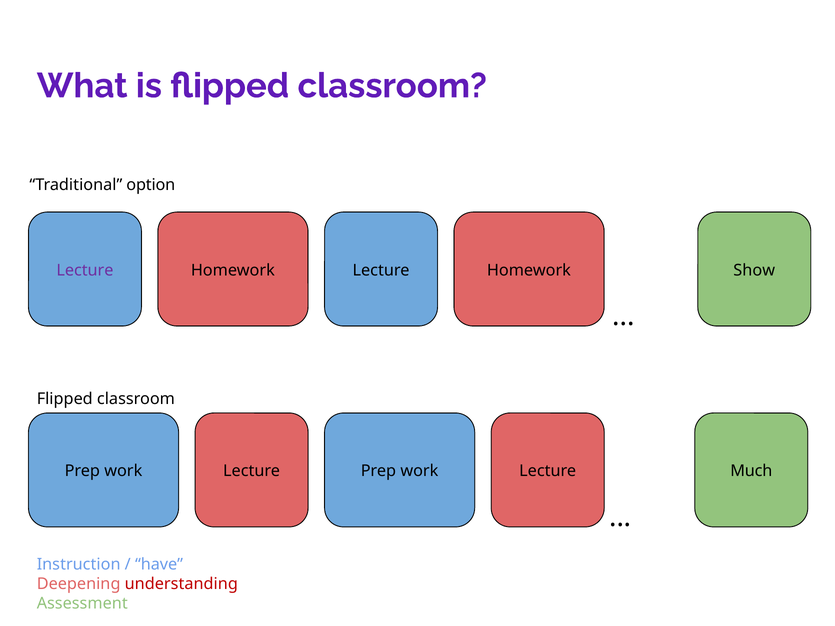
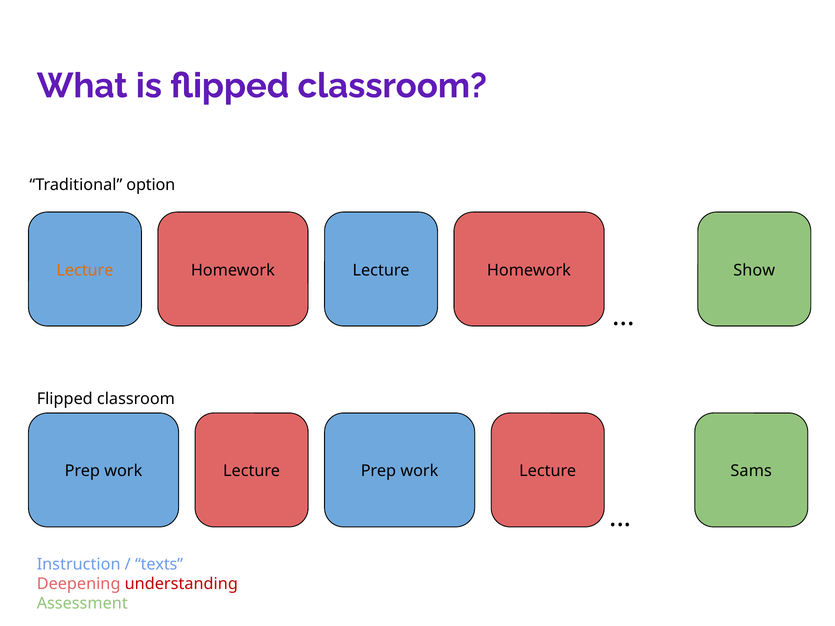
Lecture at (85, 270) colour: purple -> orange
Much: Much -> Sams
have: have -> texts
